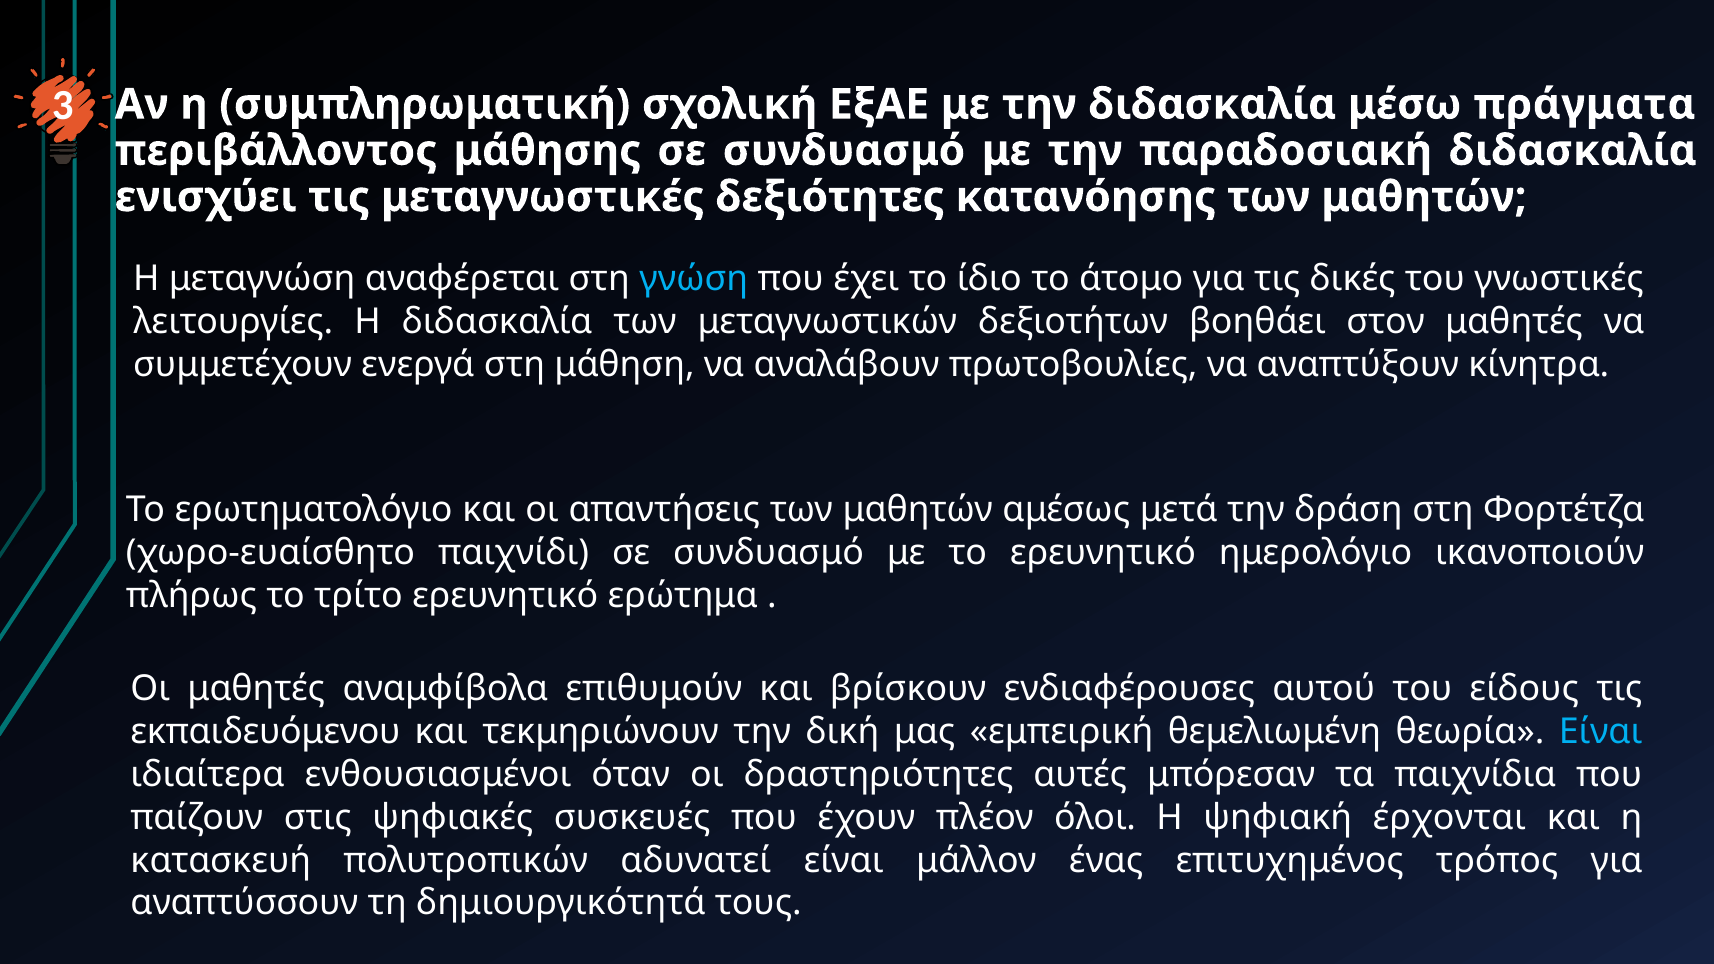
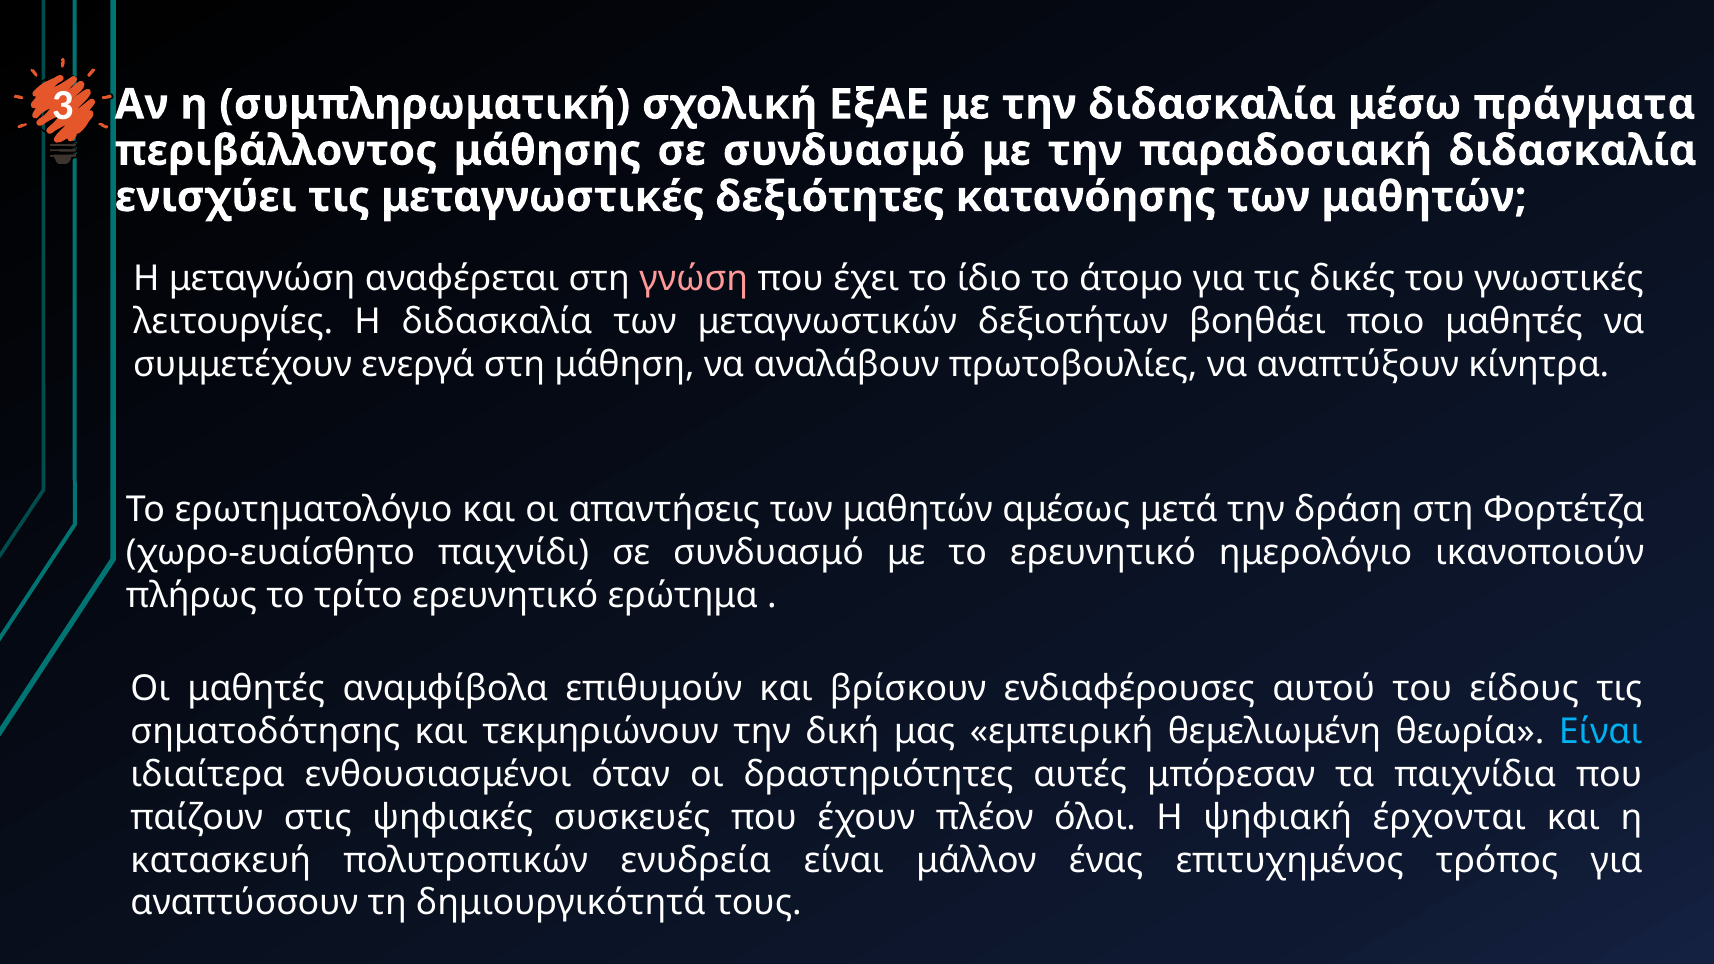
γνώση colour: light blue -> pink
στον: στον -> ποιο
εκπαιδευόμενου: εκπαιδευόμενου -> σηματοδότησης
αδυνατεί: αδυνατεί -> ενυδρεία
